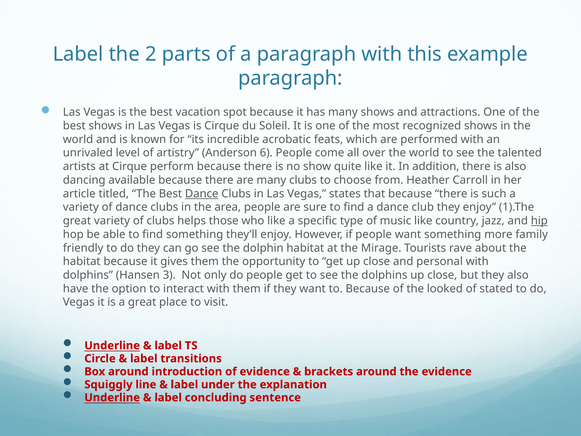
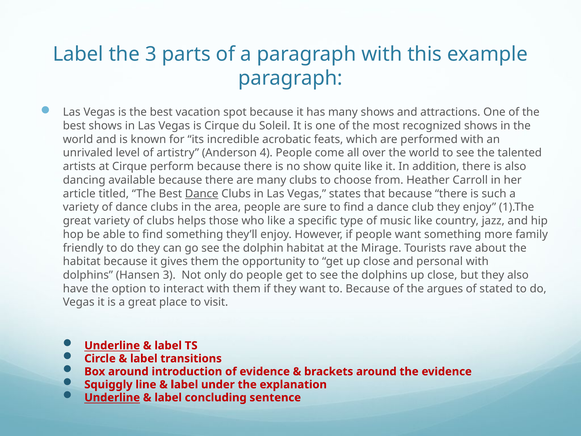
the 2: 2 -> 3
6: 6 -> 4
hip underline: present -> none
looked: looked -> argues
